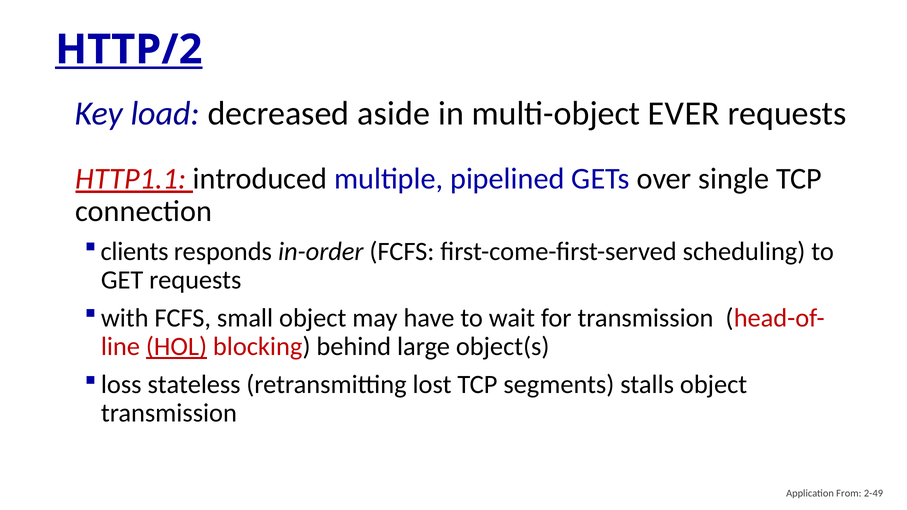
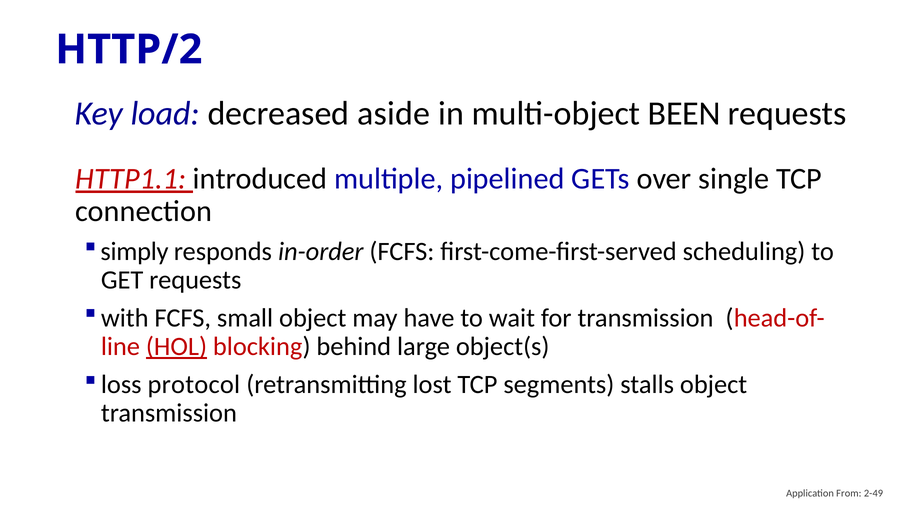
HTTP/2 underline: present -> none
EVER: EVER -> BEEN
clients: clients -> simply
stateless: stateless -> protocol
